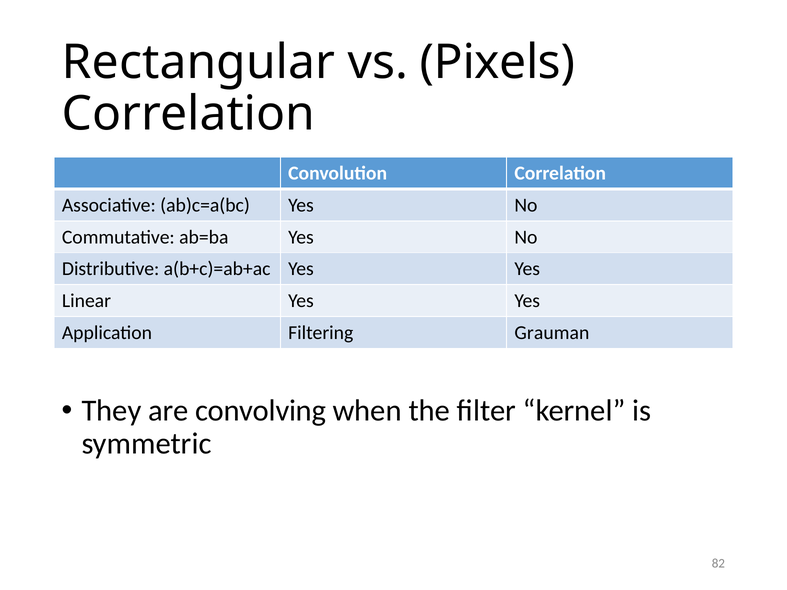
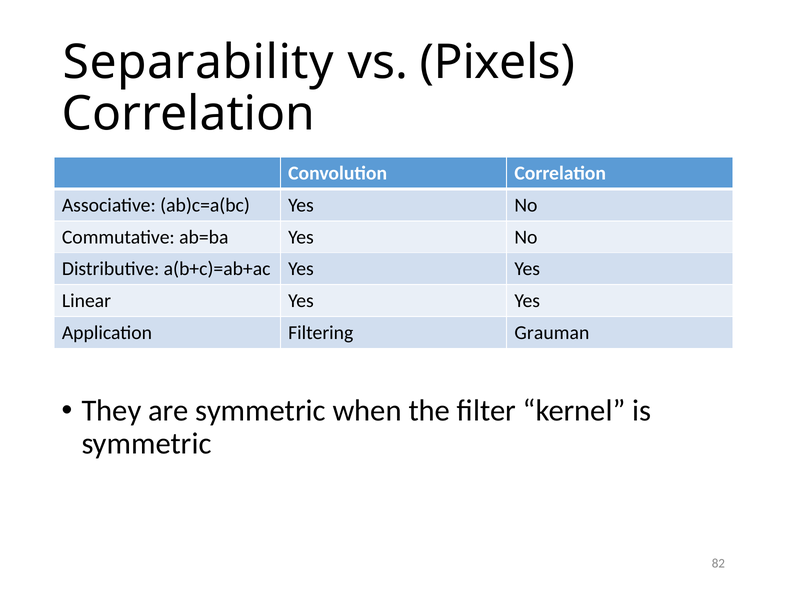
Rectangular: Rectangular -> Separability
are convolving: convolving -> symmetric
